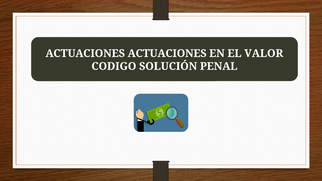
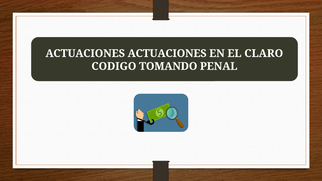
VALOR: VALOR -> CLARO
SOLUCIÓN: SOLUCIÓN -> TOMANDO
